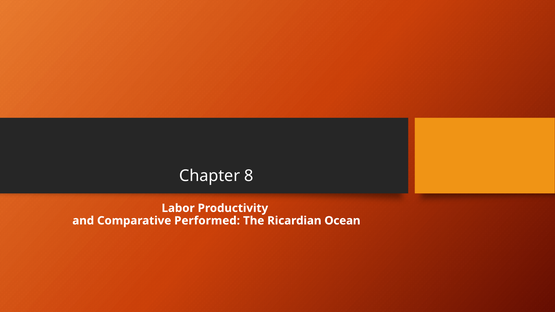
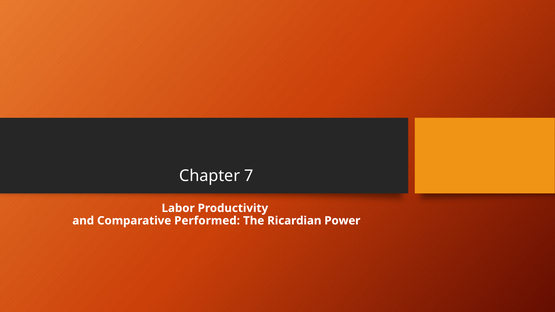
8: 8 -> 7
Ocean: Ocean -> Power
